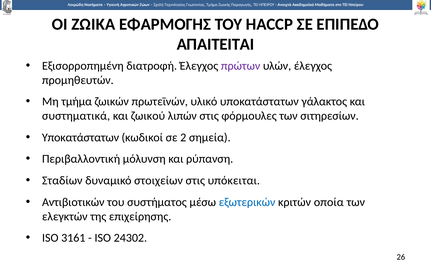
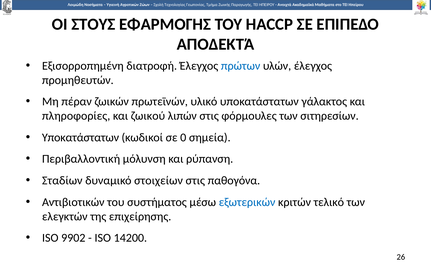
ΖΩΙΚΑ: ΖΩΙΚΑ -> ΣΤΟΥΣ
ΑΠΑΙΤΕΙΤΑΙ: ΑΠΑΙΤΕΙΤΑΙ -> ΑΠΟΔΕΚΤΆ
πρώτων colour: purple -> blue
Μη τμήμα: τμήμα -> πέραν
συστηματικά: συστηματικά -> πληροφορίες
σε 2: 2 -> 0
υπόκειται: υπόκειται -> παθογόνα
οποία: οποία -> τελικό
3161: 3161 -> 9902
24302: 24302 -> 14200
